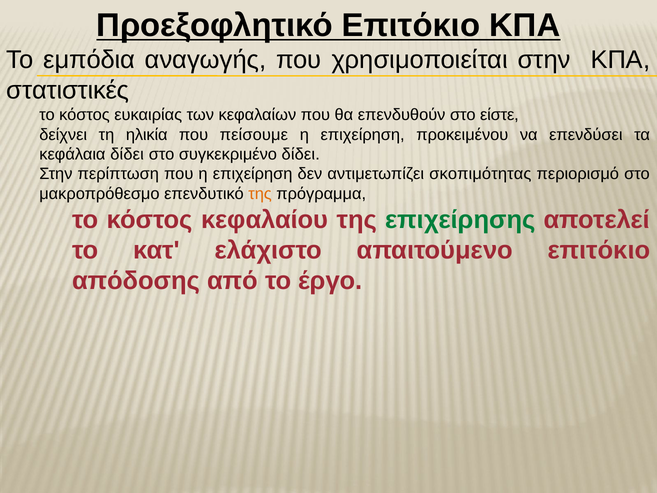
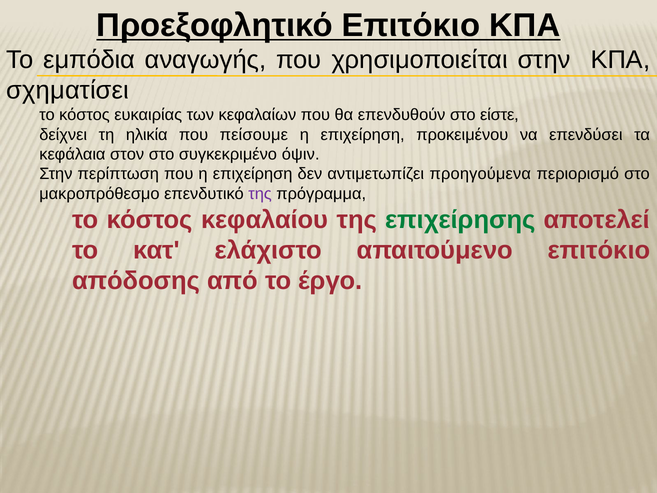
στατιστικές: στατιστικές -> σχηματίσει
κεφάλαια δίδει: δίδει -> στον
συγκεκριμένο δίδει: δίδει -> όψιν
σκοπιμότητας: σκοπιμότητας -> προηγούμενα
της at (260, 194) colour: orange -> purple
